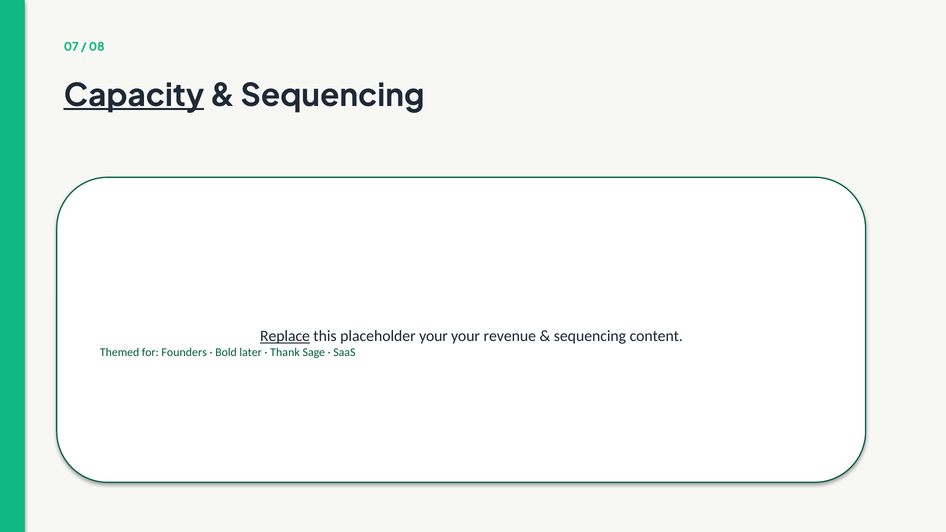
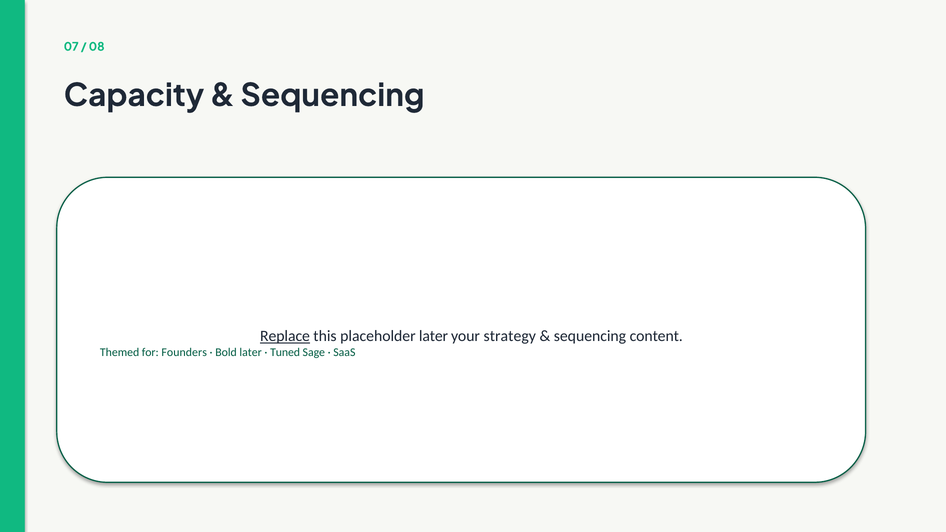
Capacity underline: present -> none
placeholder your: your -> later
revenue: revenue -> strategy
Thank: Thank -> Tuned
